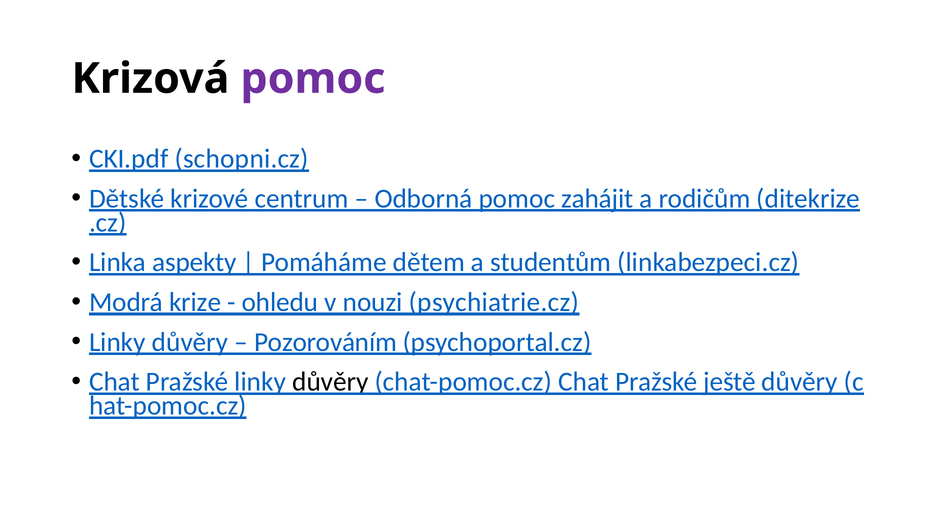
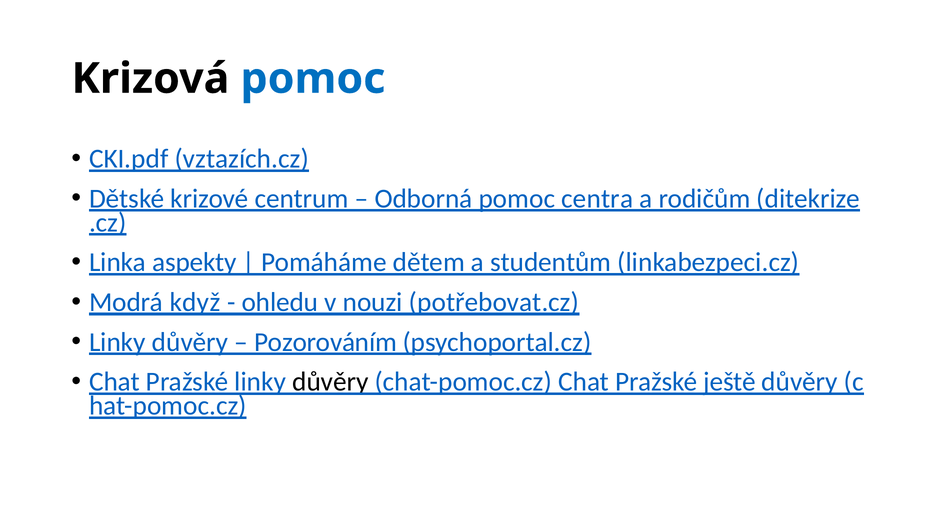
pomoc at (313, 79) colour: purple -> blue
schopni.cz: schopni.cz -> vztazích.cz
zahájit: zahájit -> centra
krize: krize -> když
psychiatrie.cz: psychiatrie.cz -> potřebovat.cz
